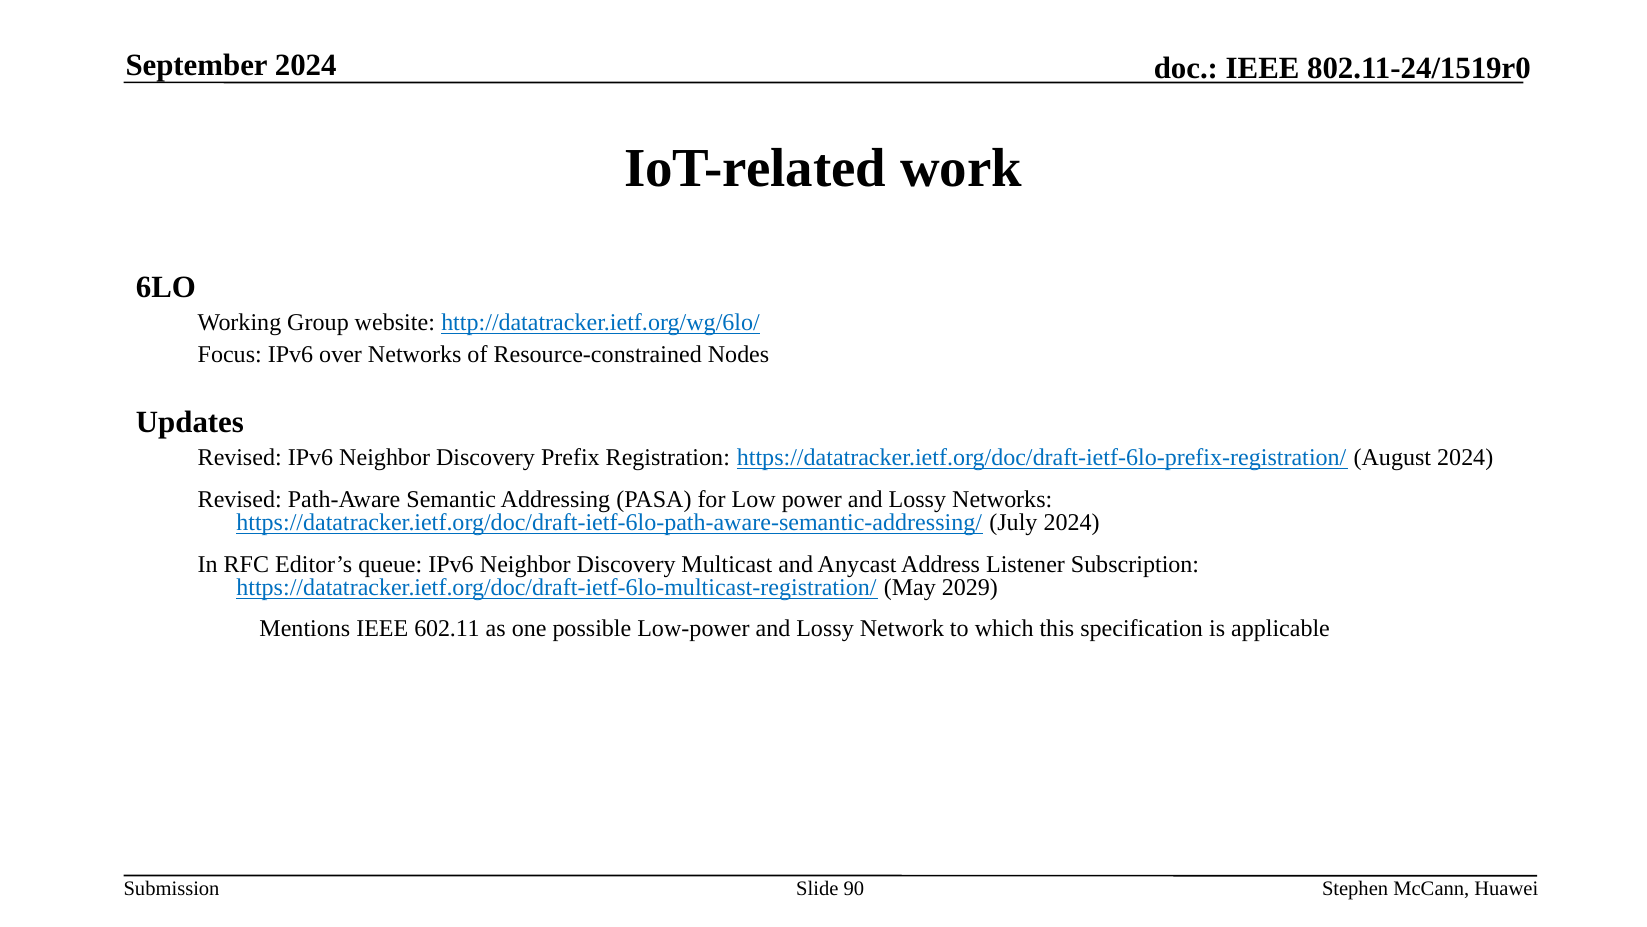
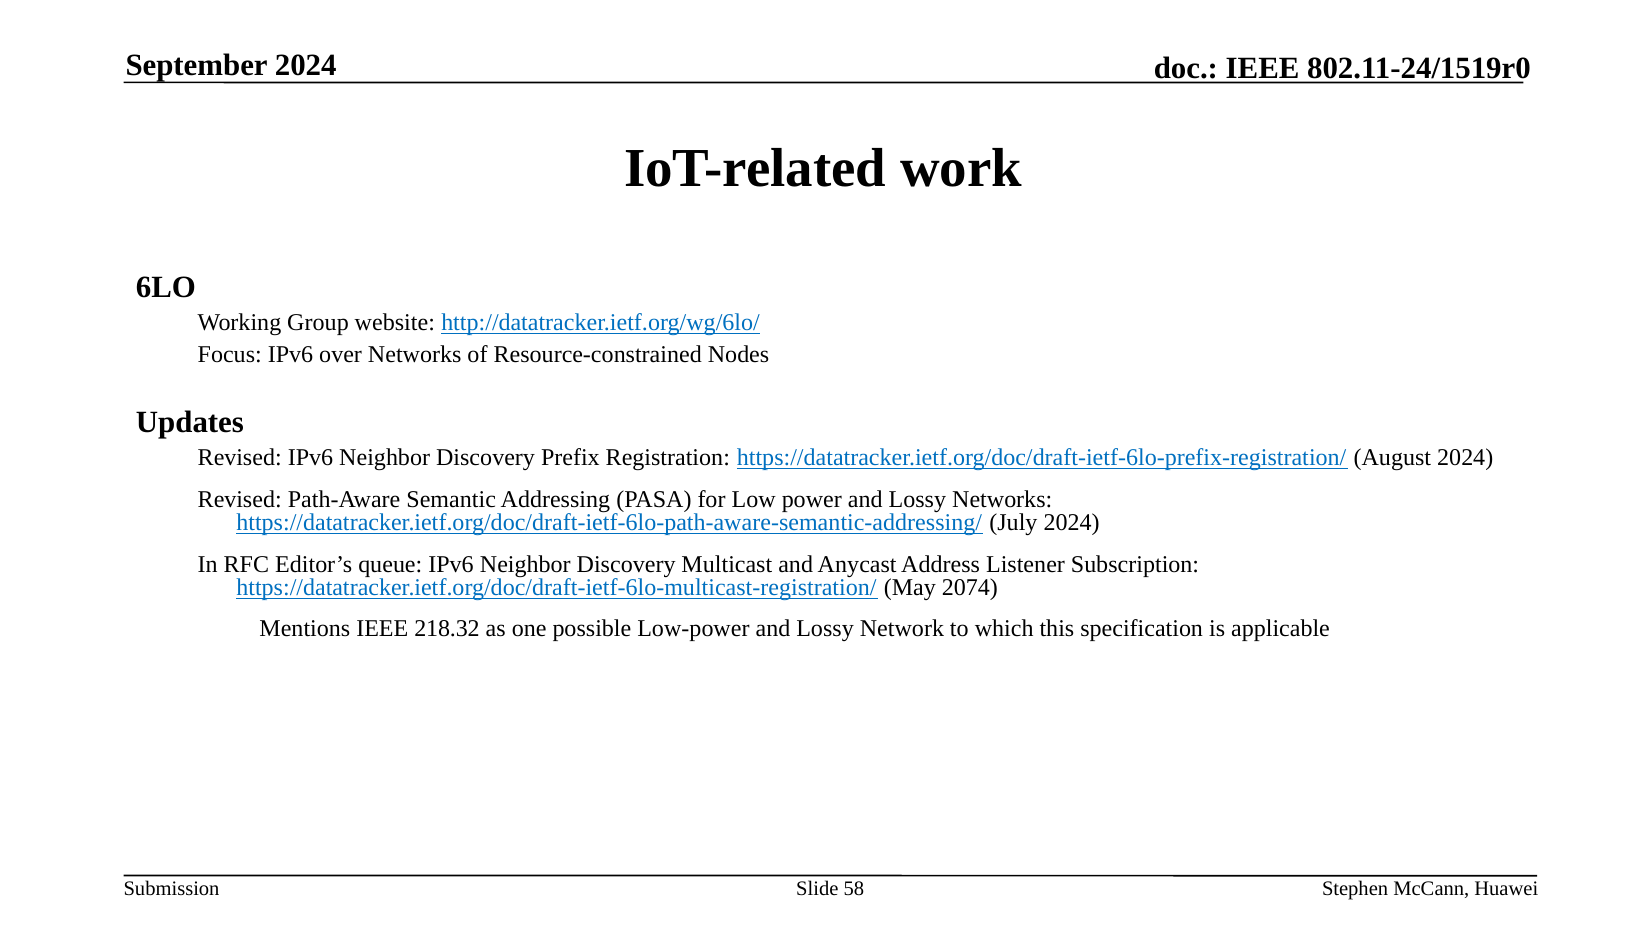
2029: 2029 -> 2074
602.11: 602.11 -> 218.32
90: 90 -> 58
